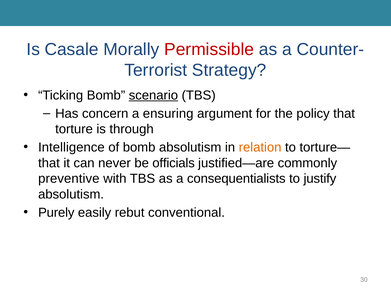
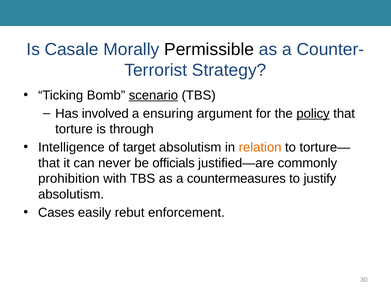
Permissible colour: red -> black
concern: concern -> involved
policy underline: none -> present
of bomb: bomb -> target
preventive: preventive -> prohibition
consequentialists: consequentialists -> countermeasures
Purely: Purely -> Cases
conventional: conventional -> enforcement
